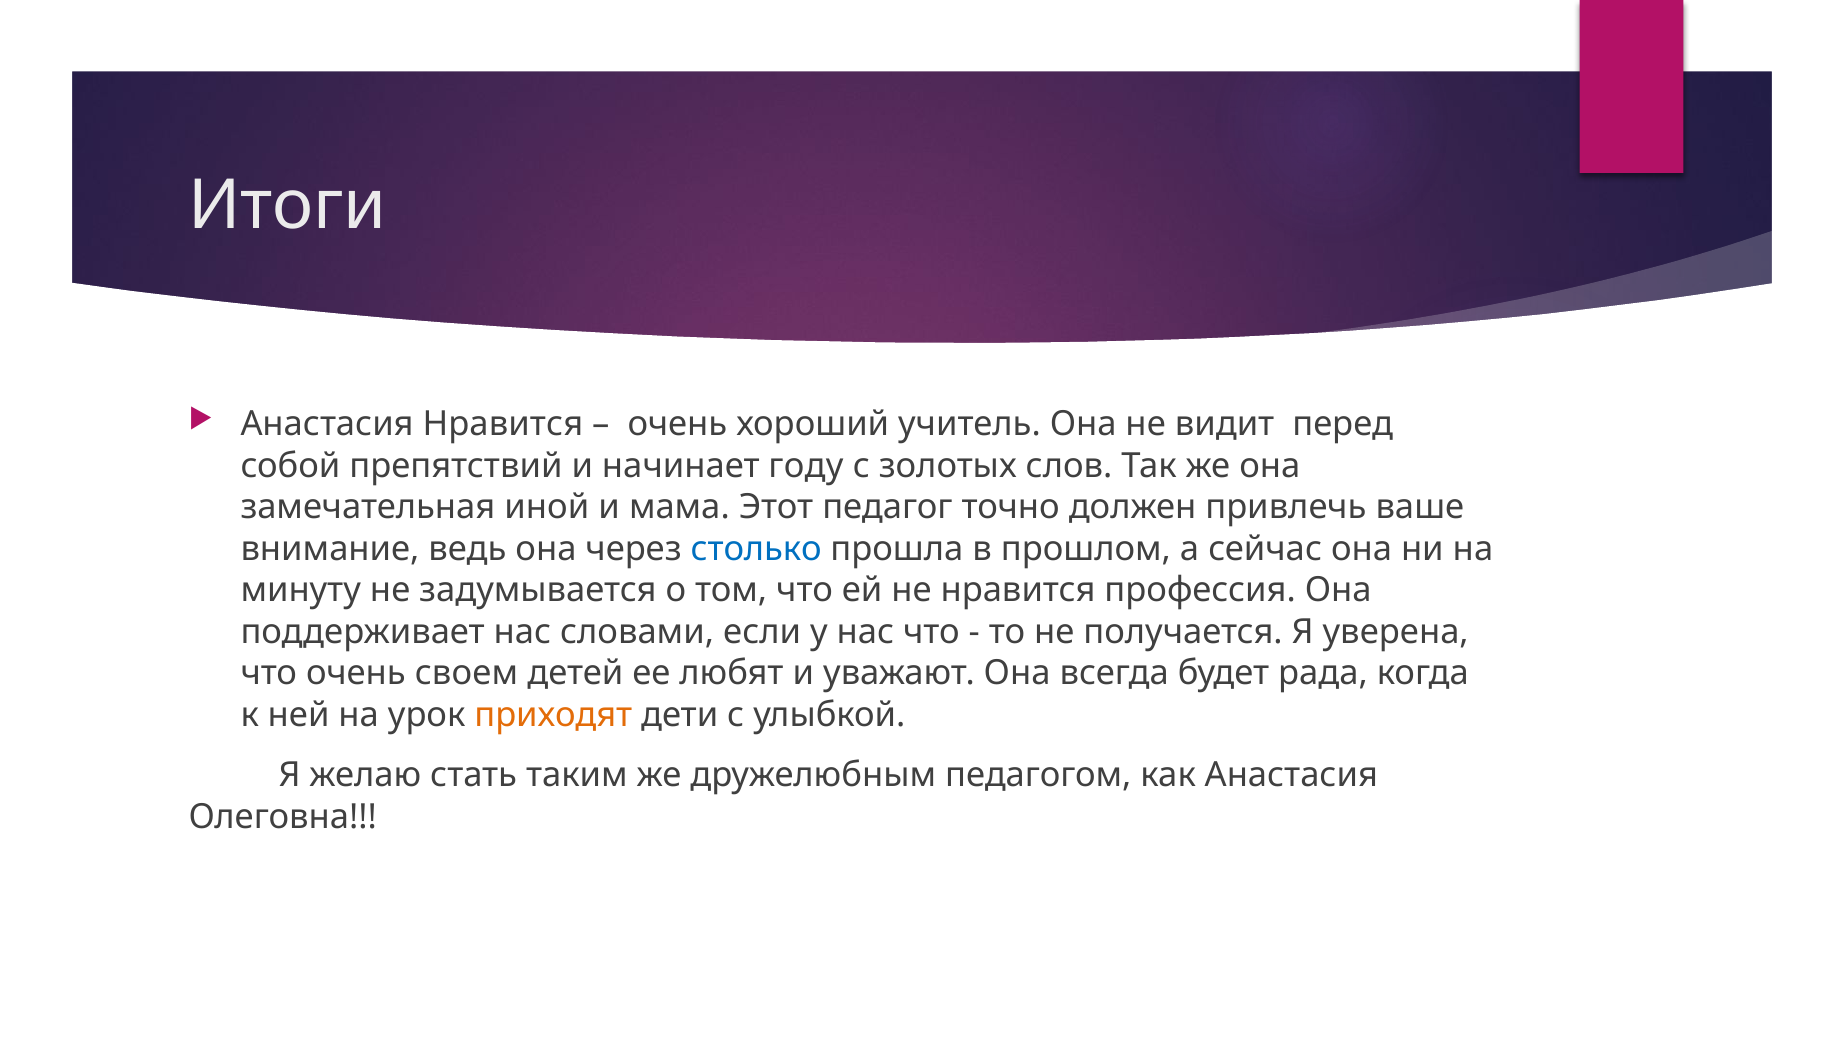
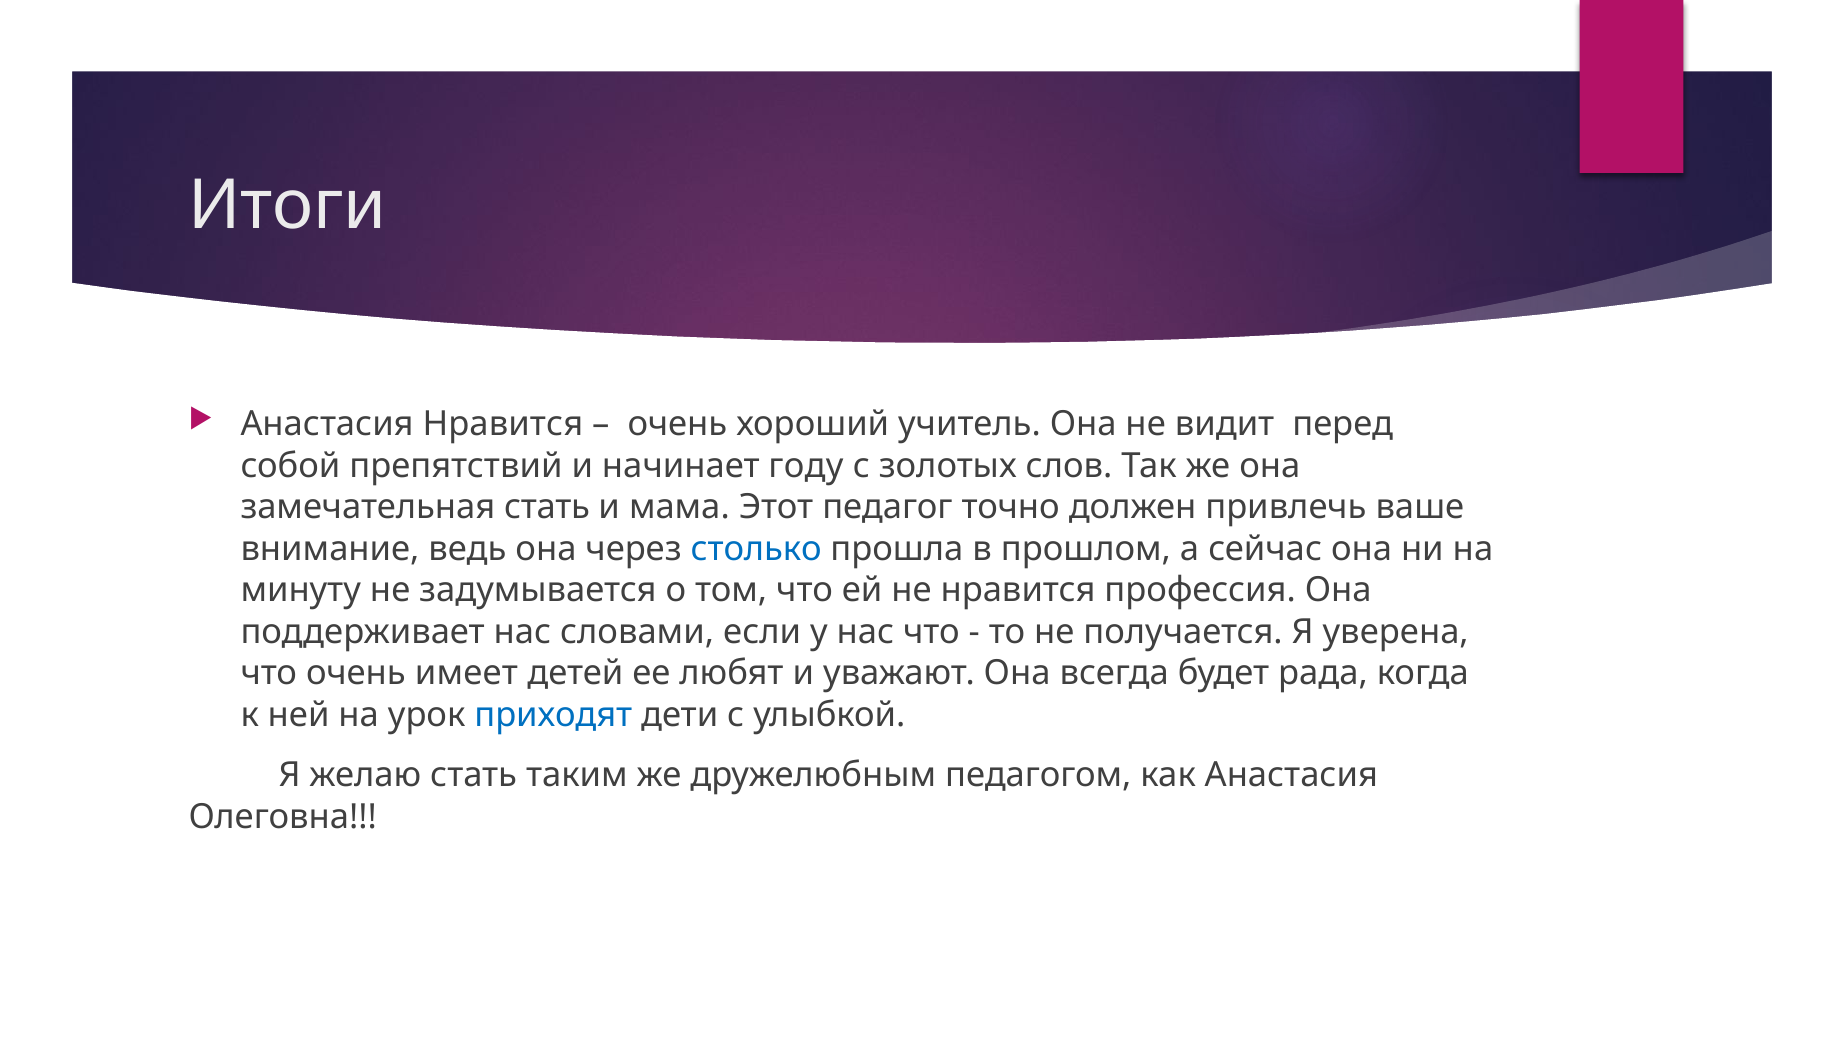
замечательная иной: иной -> стать
своем: своем -> имеет
приходят colour: orange -> blue
